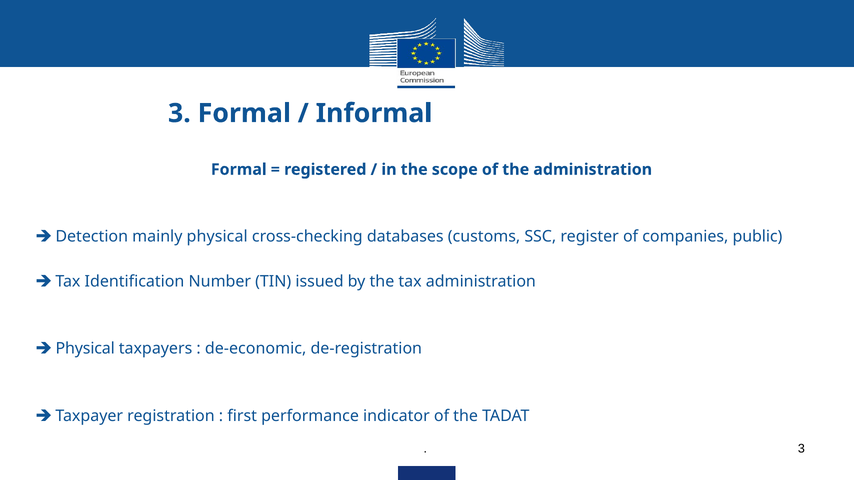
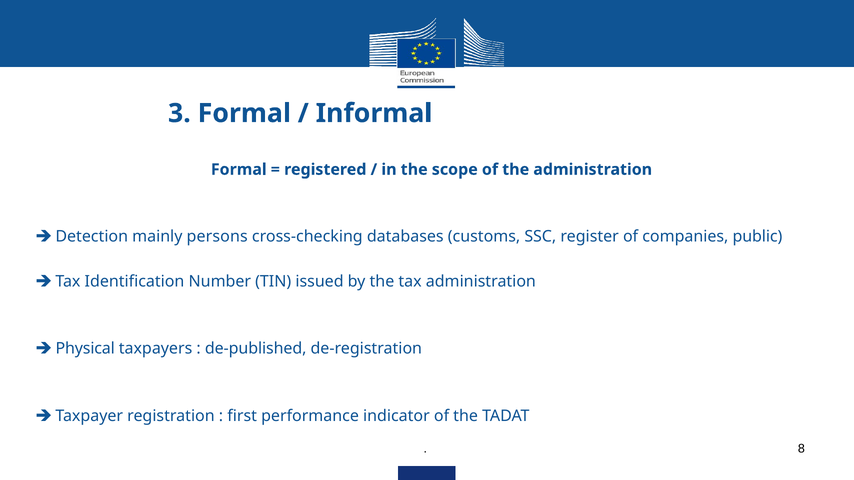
mainly physical: physical -> persons
de-economic: de-economic -> de-published
3 at (801, 449): 3 -> 8
